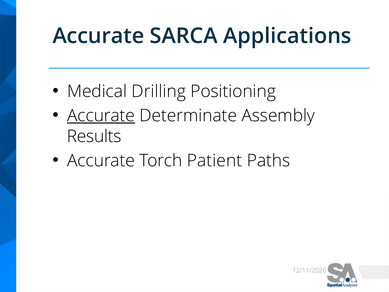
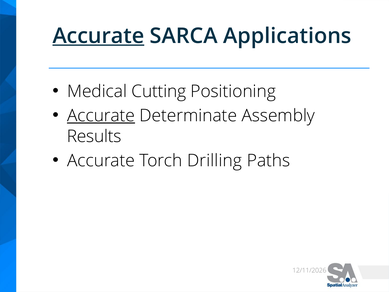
Accurate at (98, 36) underline: none -> present
Drilling: Drilling -> Cutting
Patient: Patient -> Drilling
